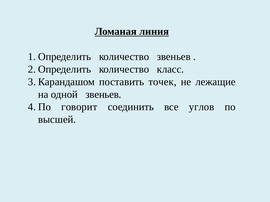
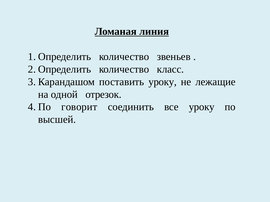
поставить точек: точек -> уроку
одной звеньев: звеньев -> отрезок
все углов: углов -> уроку
